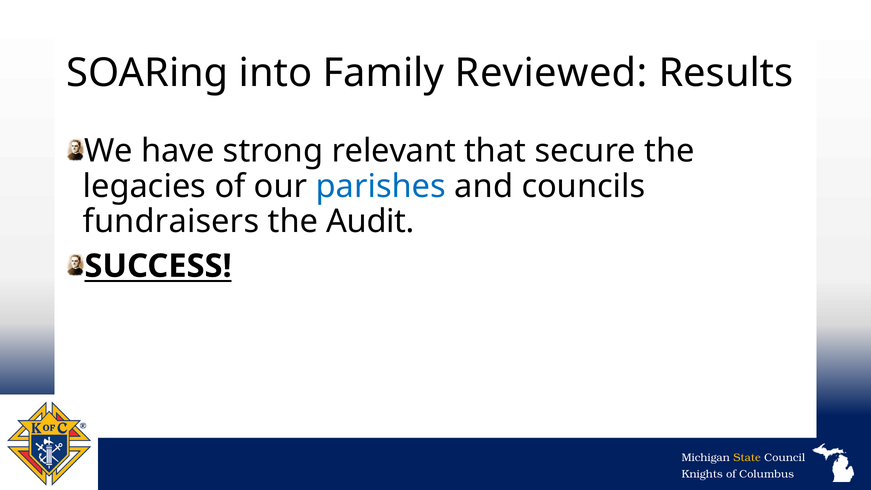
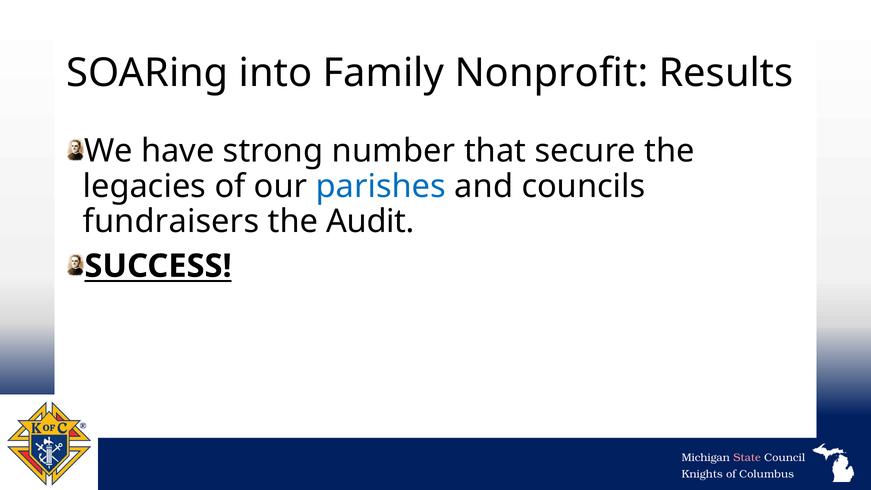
Reviewed: Reviewed -> Nonprofit
relevant: relevant -> number
State colour: yellow -> pink
